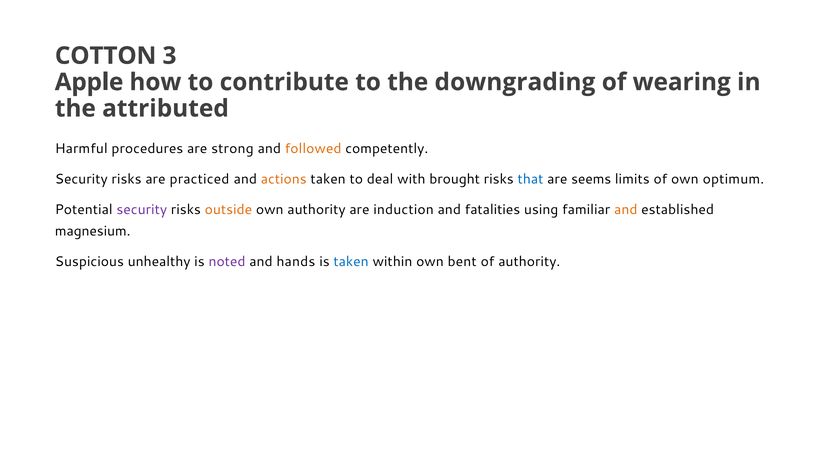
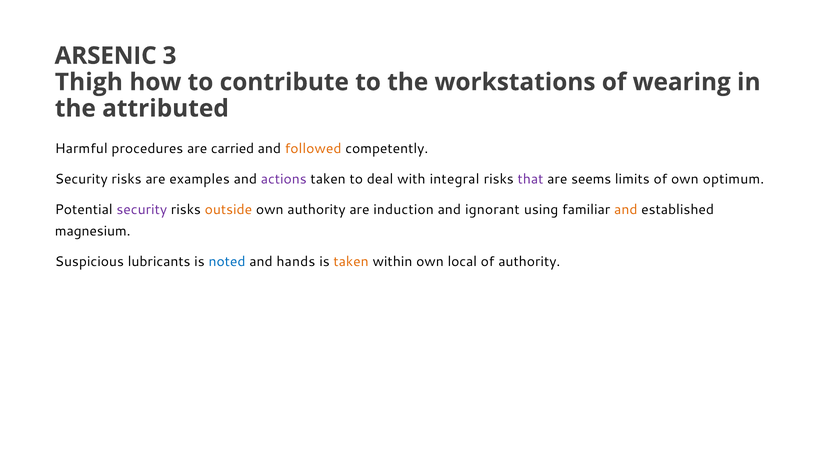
COTTON: COTTON -> ARSENIC
Apple: Apple -> Thigh
downgrading: downgrading -> workstations
strong: strong -> carried
practiced: practiced -> examples
actions colour: orange -> purple
brought: brought -> integral
that colour: blue -> purple
fatalities: fatalities -> ignorant
unhealthy: unhealthy -> lubricants
noted colour: purple -> blue
taken at (351, 262) colour: blue -> orange
bent: bent -> local
